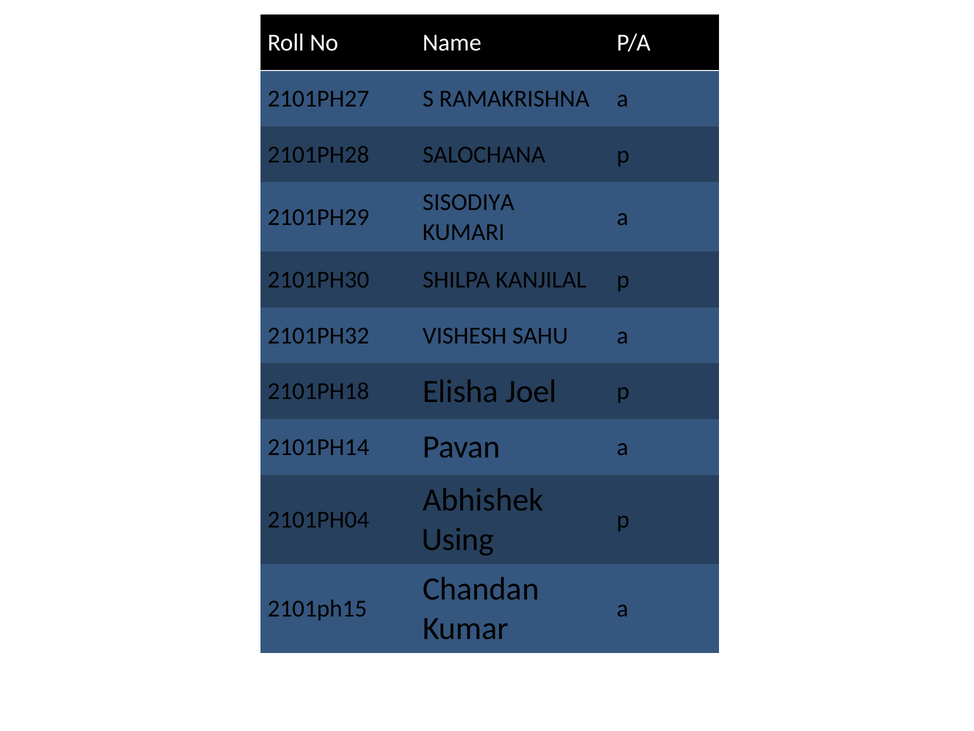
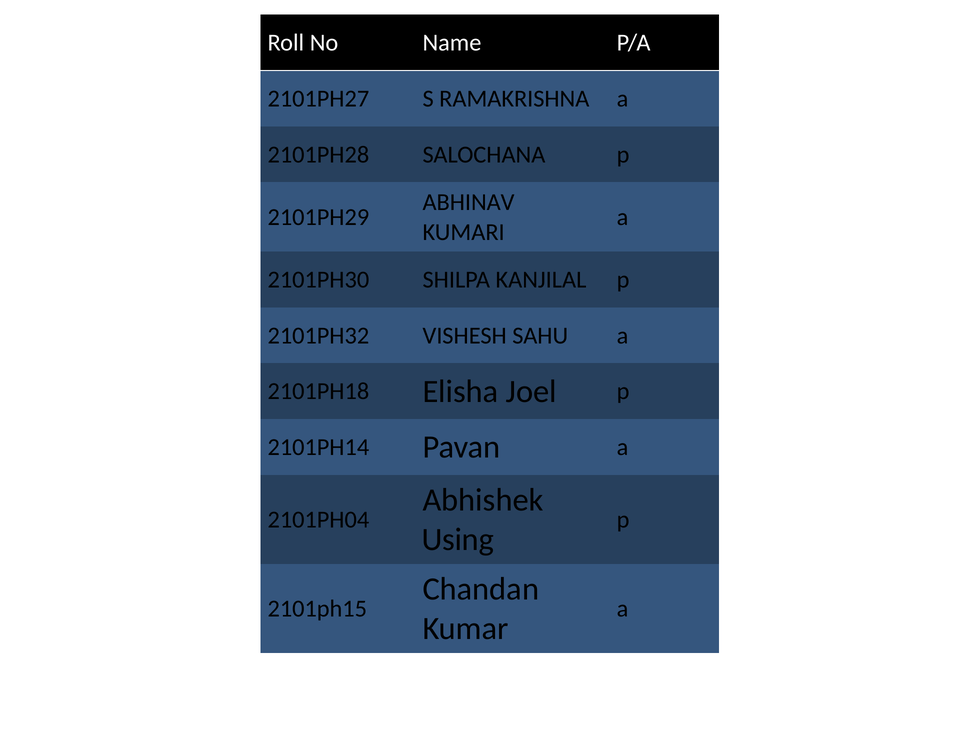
SISODIYA: SISODIYA -> ABHINAV
